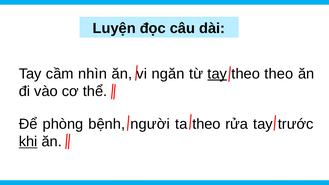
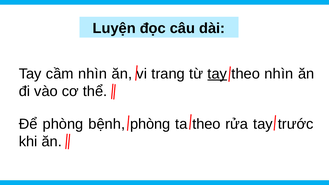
ngăn: ngăn -> trang
theo theo: theo -> nhìn
bệnh người: người -> phòng
khi underline: present -> none
